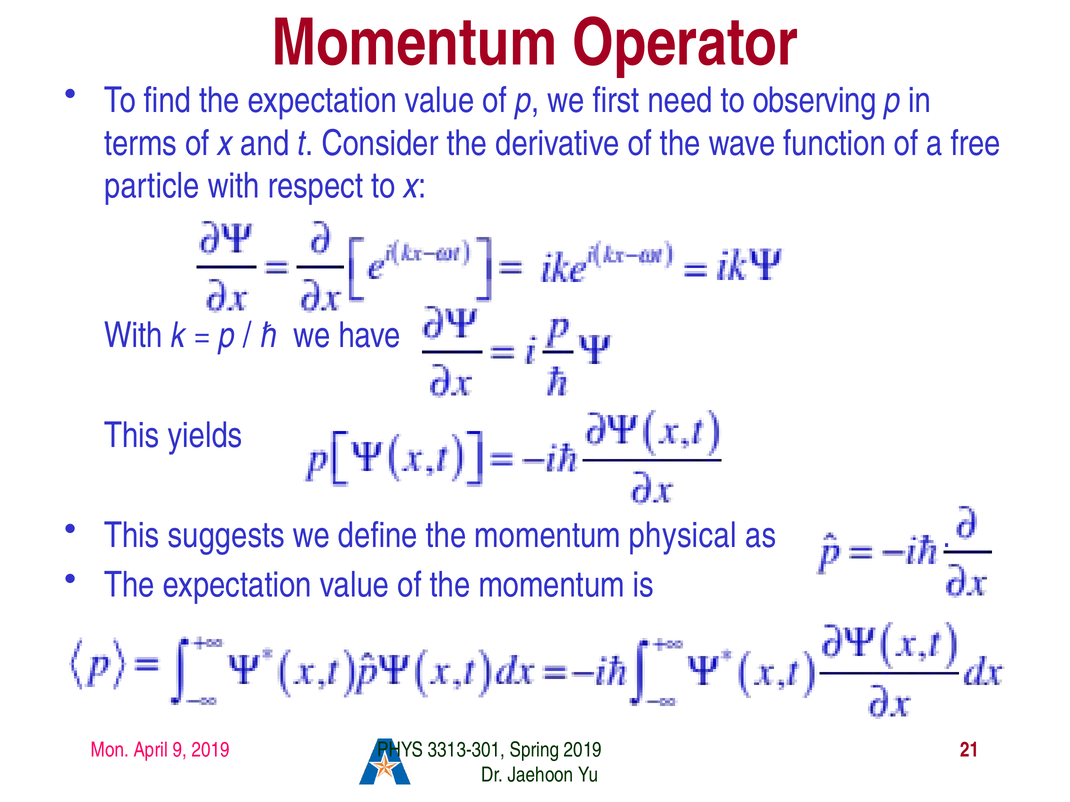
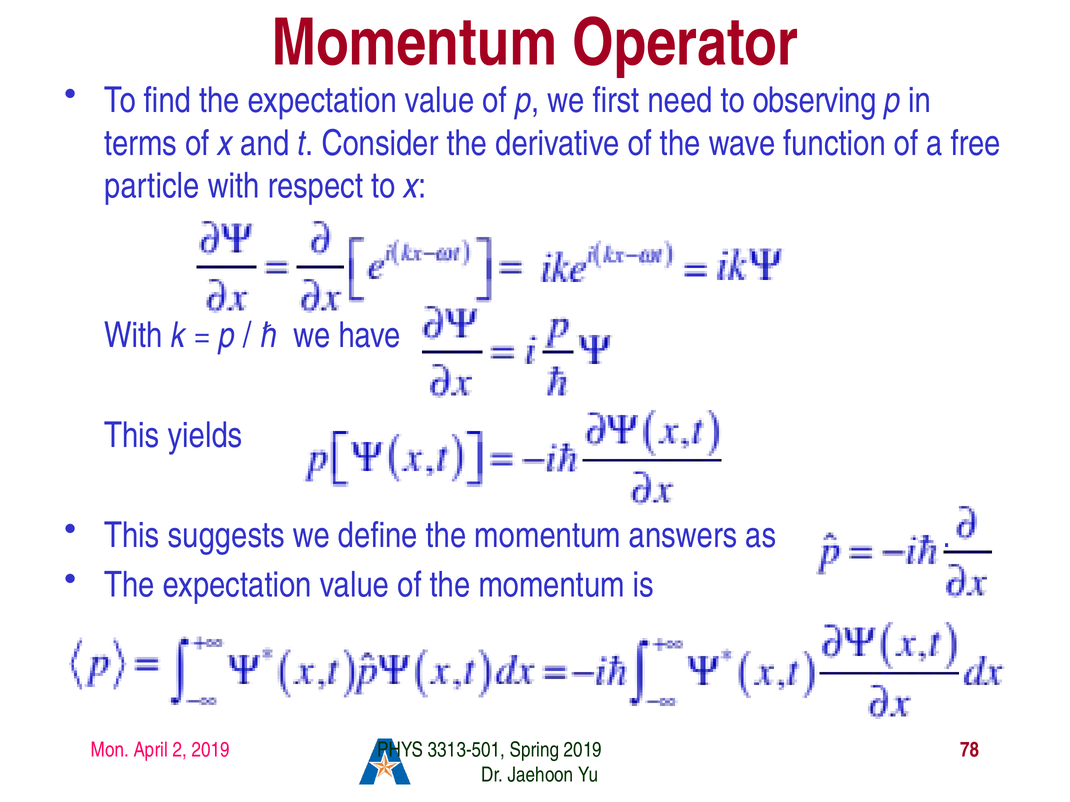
physical: physical -> answers
9: 9 -> 2
3313-301: 3313-301 -> 3313-501
21: 21 -> 78
